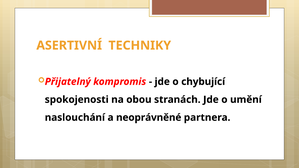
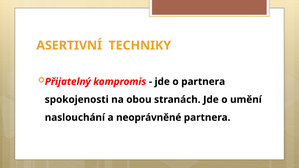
o chybující: chybující -> partnera
